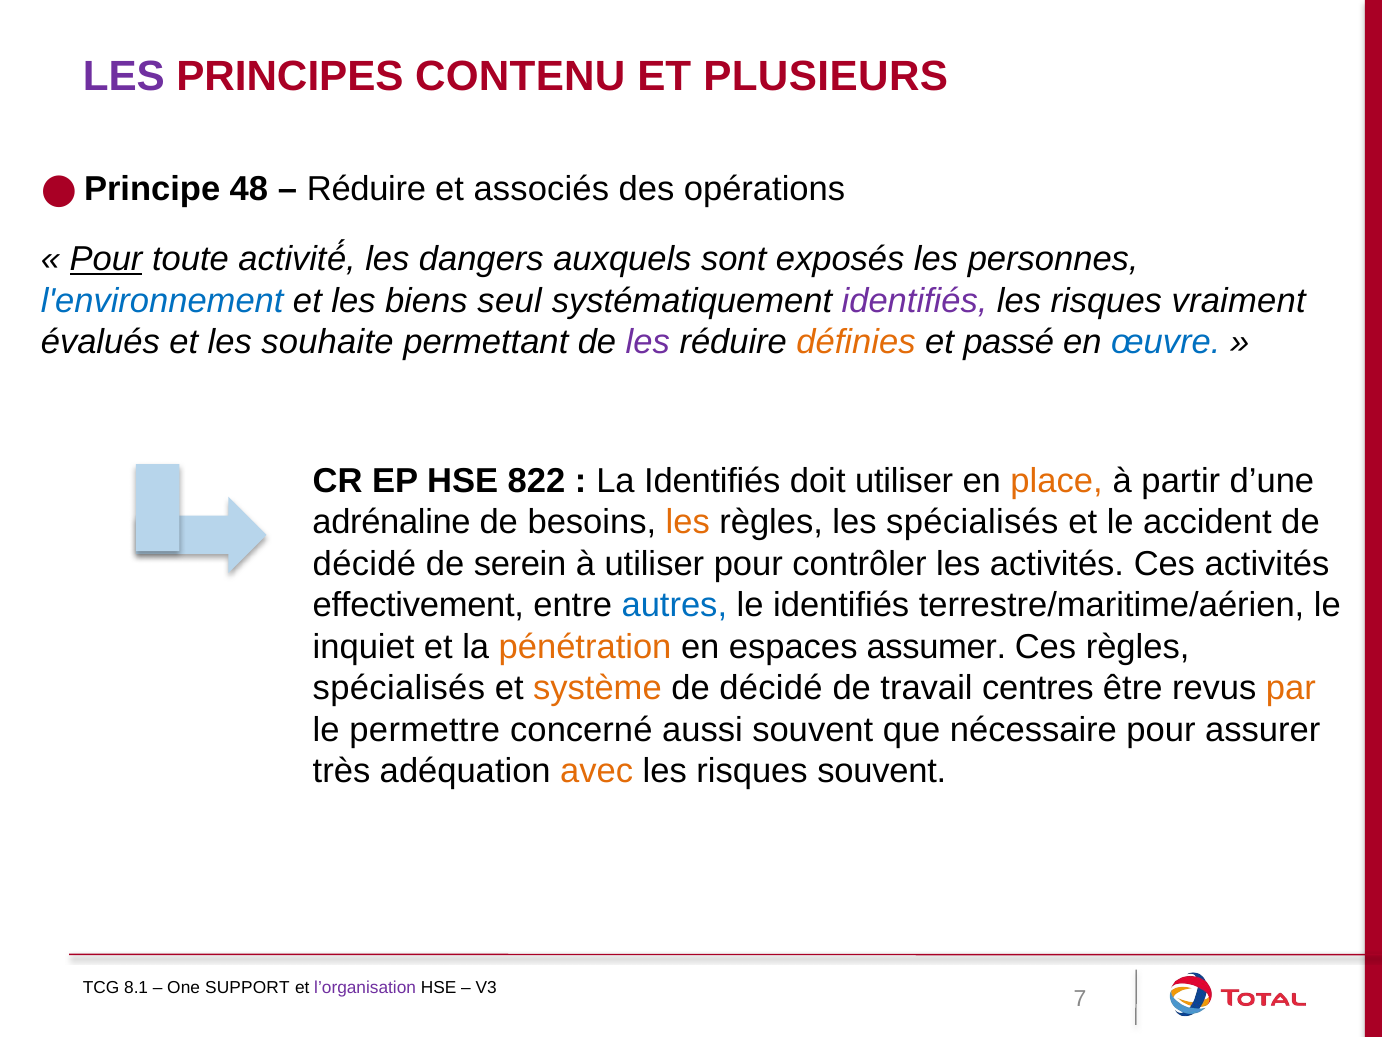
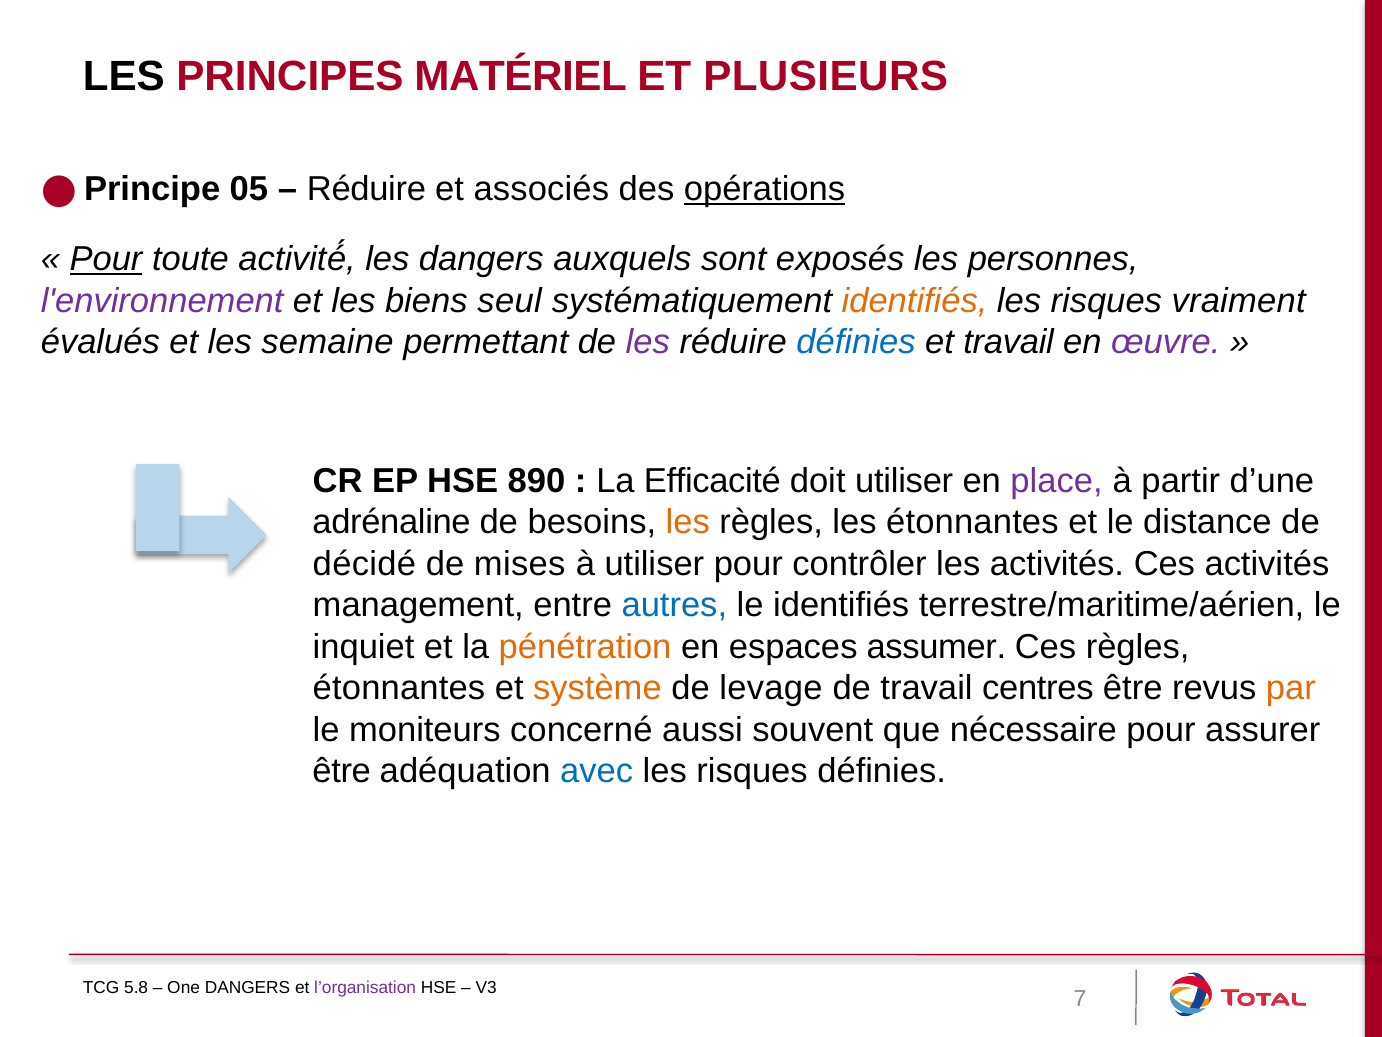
LES at (124, 77) colour: purple -> black
CONTENU: CONTENU -> MATÉRIEL
48: 48 -> 05
opérations underline: none -> present
l'environnement colour: blue -> purple
identifiés at (915, 301) colour: purple -> orange
souhaite: souhaite -> semaine
définies at (856, 342) colour: orange -> blue
et passé: passé -> travail
œuvre colour: blue -> purple
822: 822 -> 890
La Identifiés: Identifiés -> Efficacité
place colour: orange -> purple
les spécialisés: spécialisés -> étonnantes
accident: accident -> distance
serein: serein -> mises
effectivement: effectivement -> management
spécialisés at (399, 688): spécialisés -> étonnantes
décidé at (771, 688): décidé -> levage
permettre: permettre -> moniteurs
très at (342, 771): très -> être
avec colour: orange -> blue
risques souvent: souvent -> définies
8.1: 8.1 -> 5.8
One SUPPORT: SUPPORT -> DANGERS
